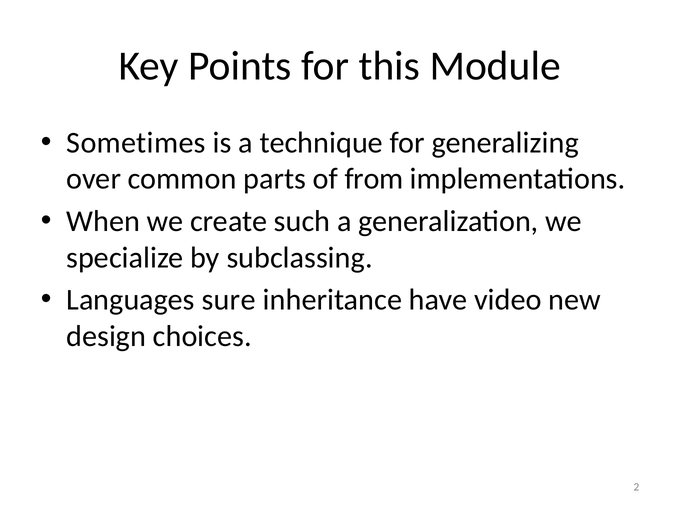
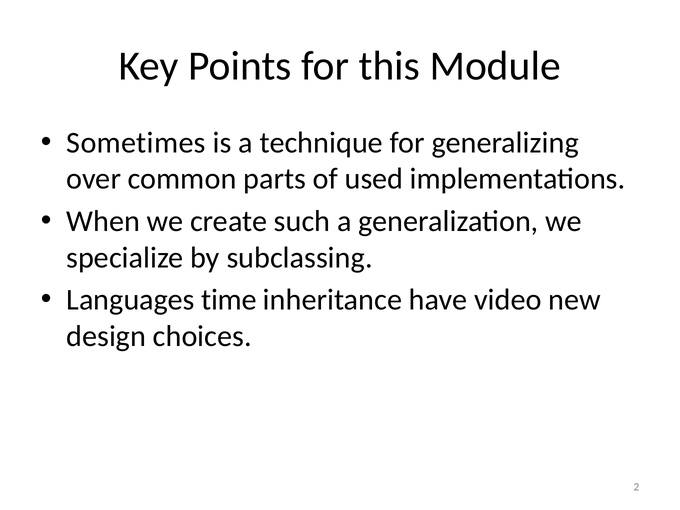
from: from -> used
sure: sure -> time
